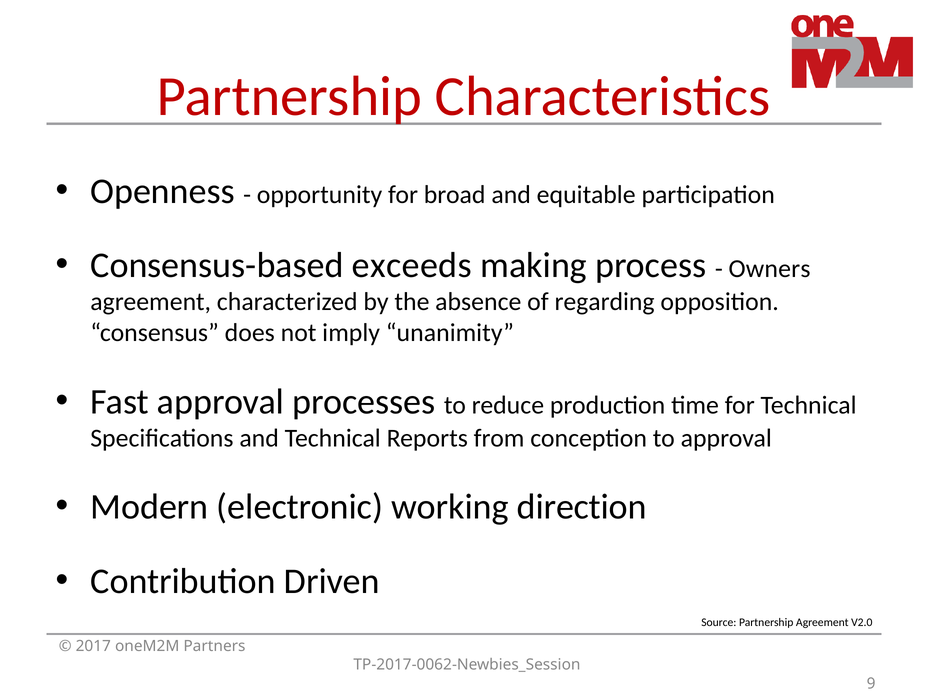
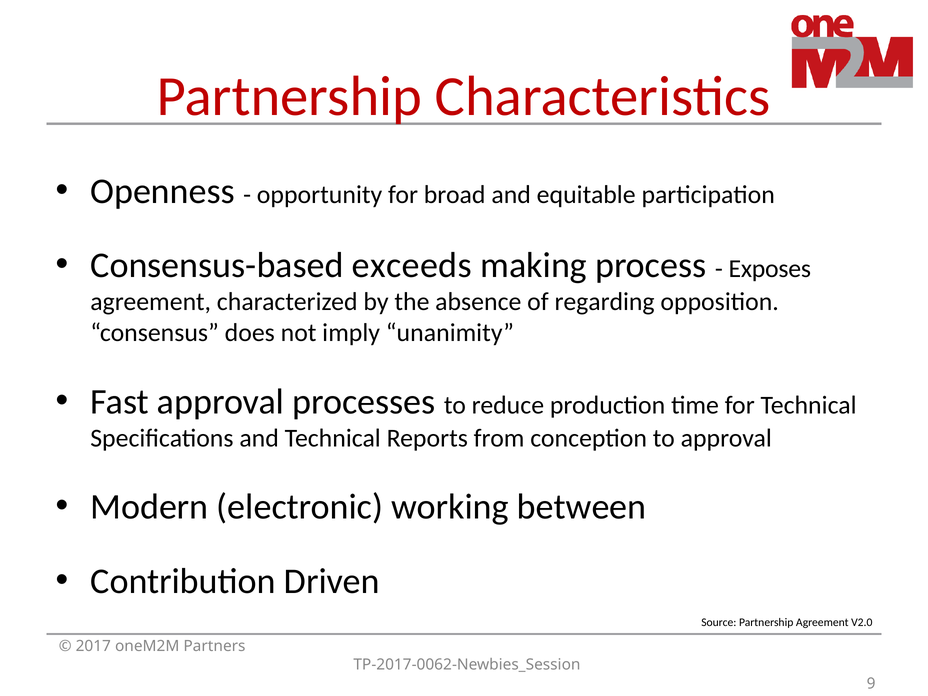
Owners: Owners -> Exposes
direction: direction -> between
